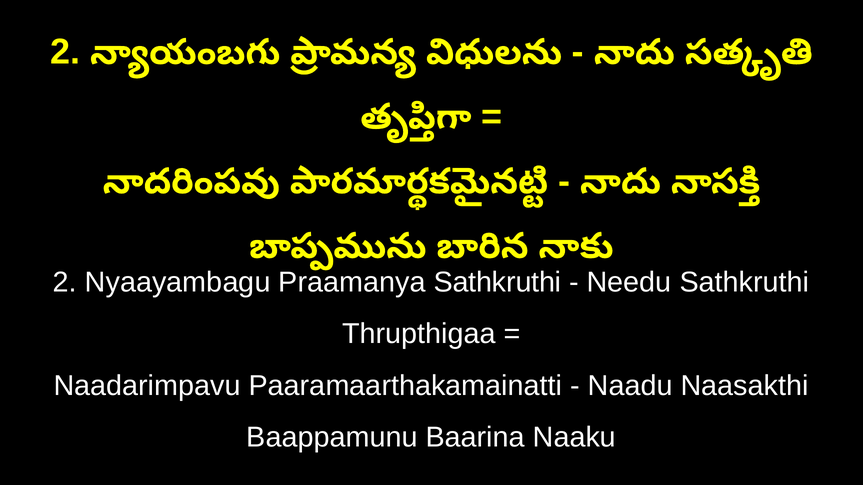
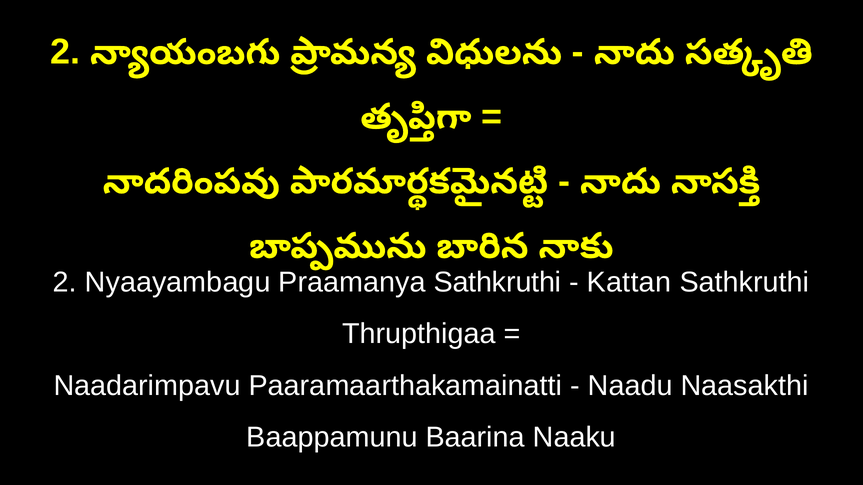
Needu: Needu -> Kattan
